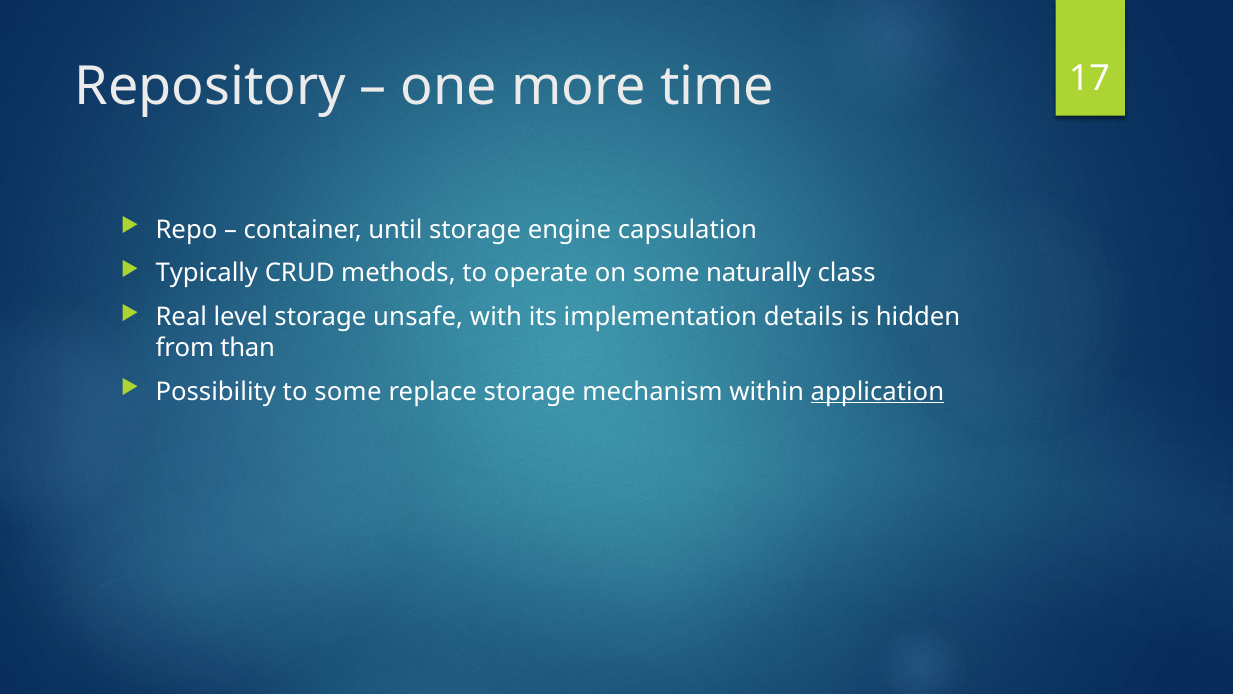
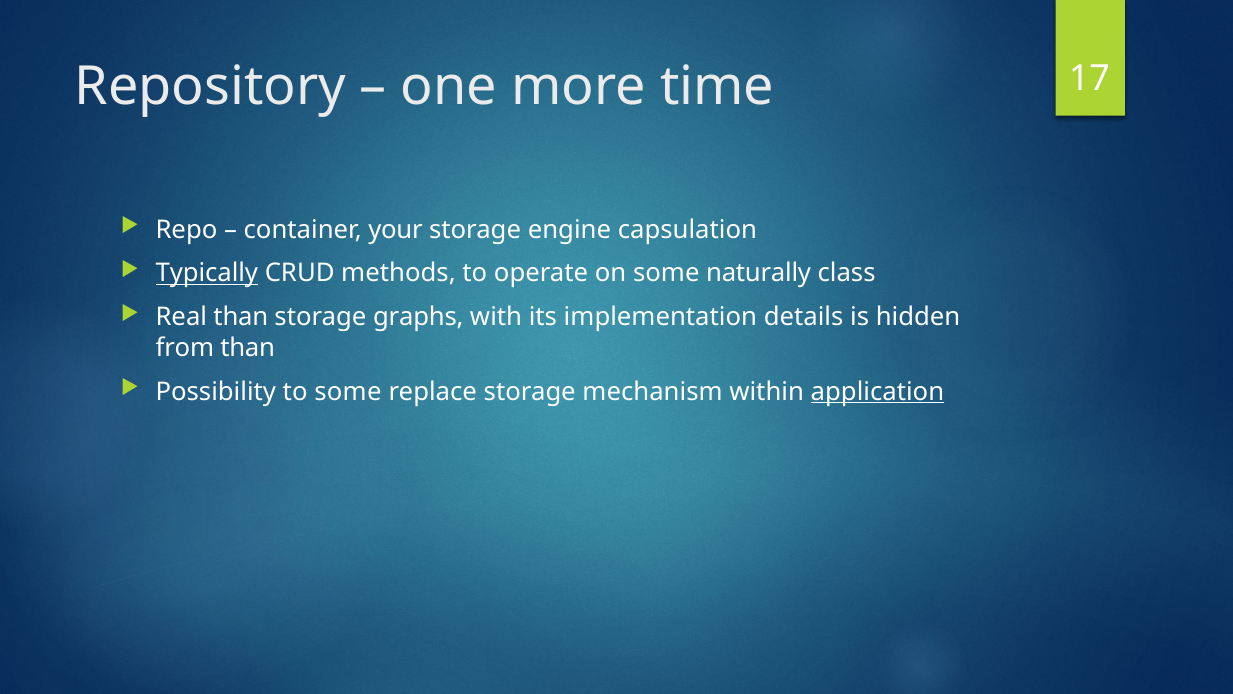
until: until -> your
Typically underline: none -> present
Real level: level -> than
unsafe: unsafe -> graphs
